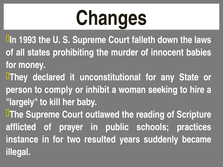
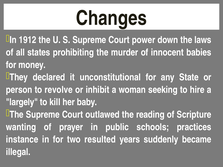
1993: 1993 -> 1912
falleth: falleth -> power
comply: comply -> revolve
afflicted: afflicted -> wanting
